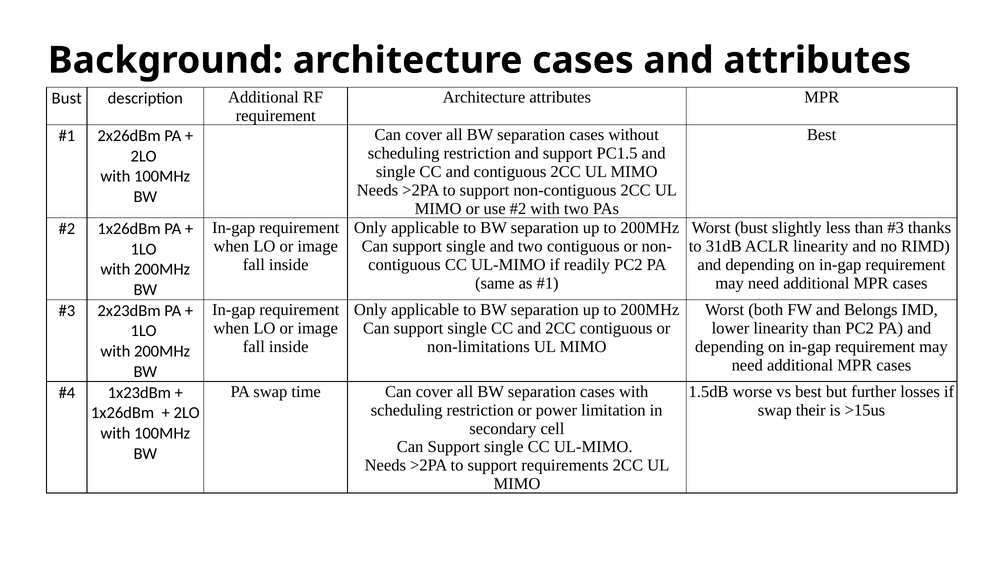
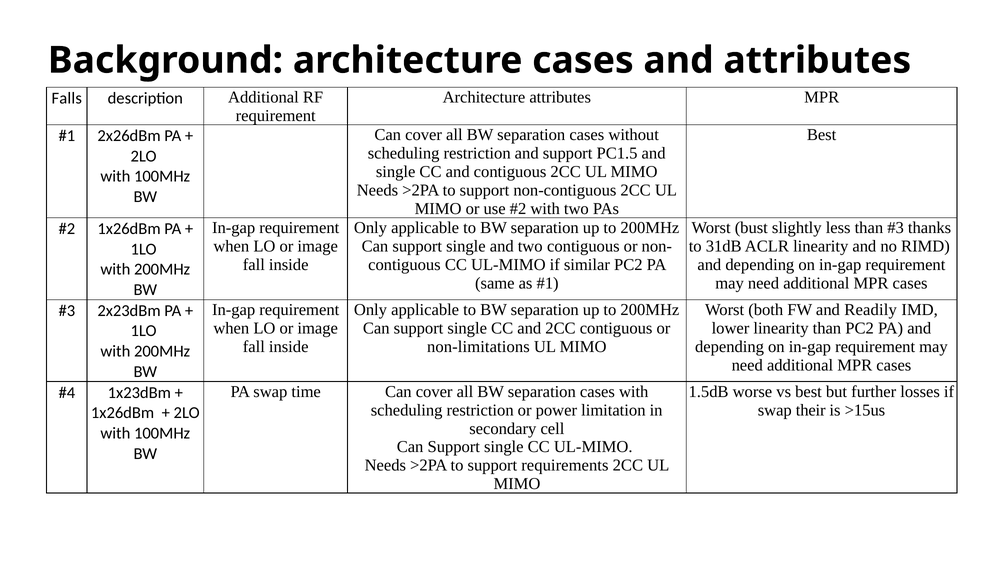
Bust at (67, 98): Bust -> Falls
readily: readily -> similar
Belongs: Belongs -> Readily
